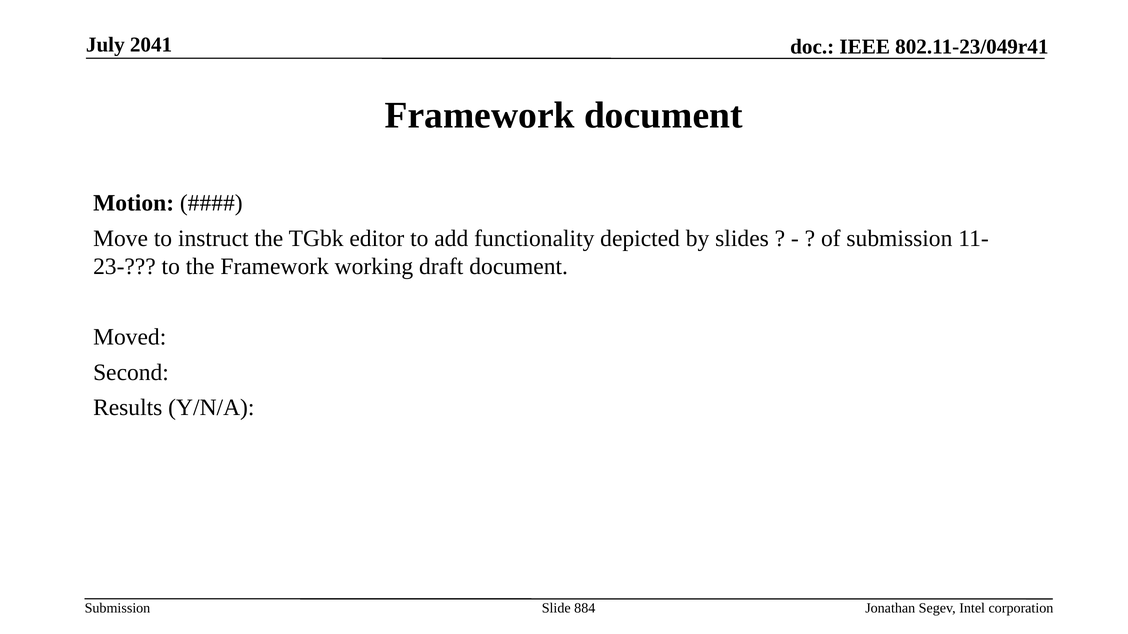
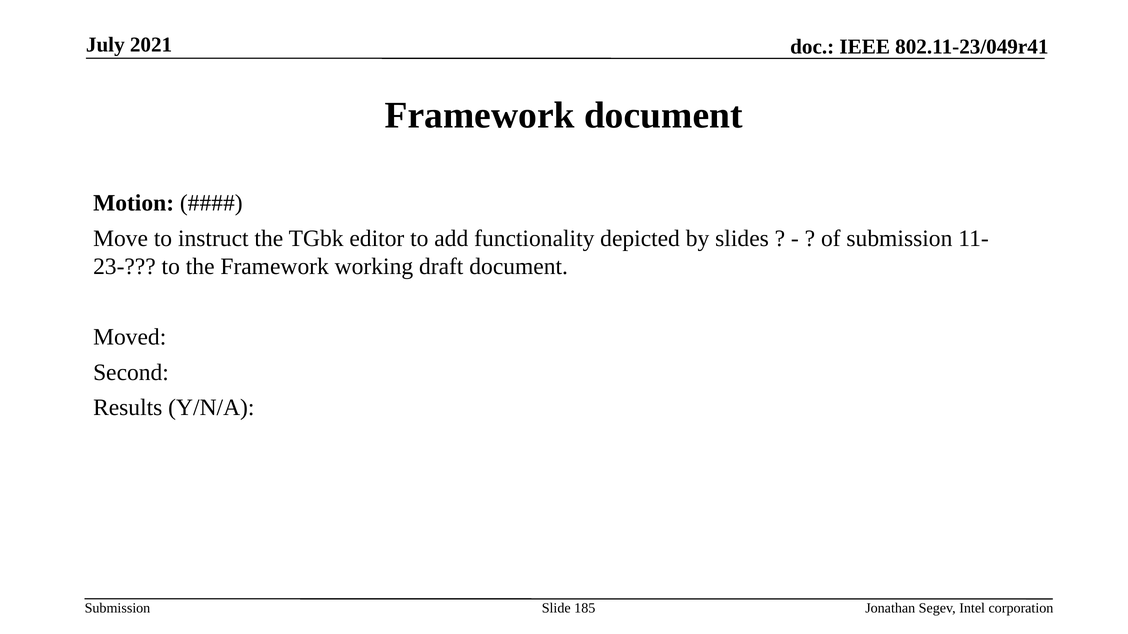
2041: 2041 -> 2021
884: 884 -> 185
